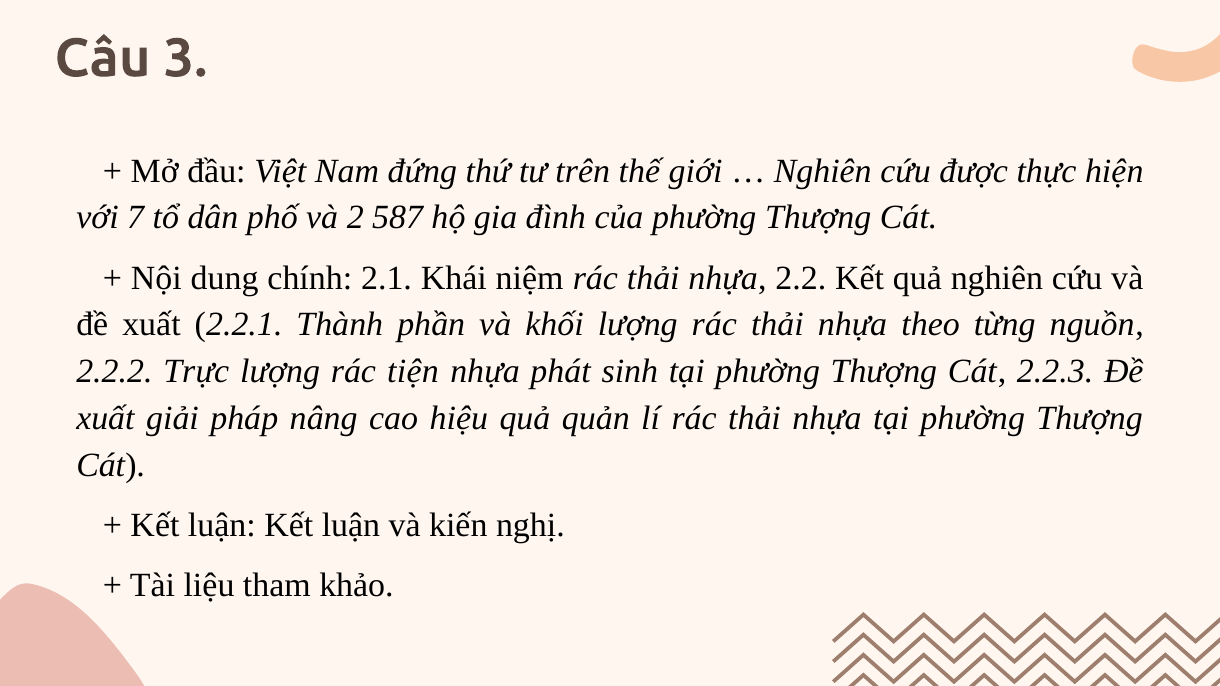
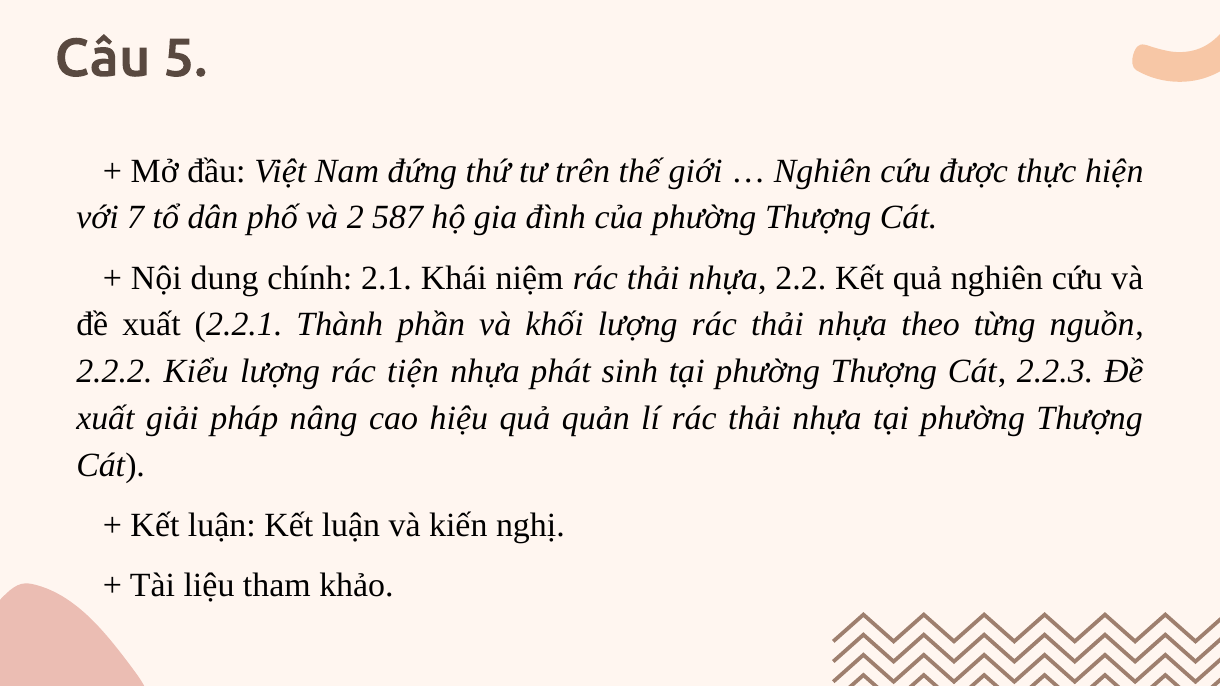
3: 3 -> 5
Trực: Trực -> Kiểu
